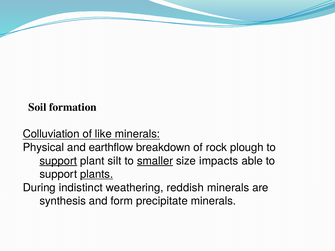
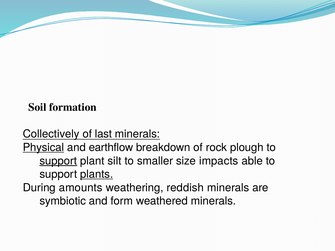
Colluviation: Colluviation -> Collectively
like: like -> last
Physical underline: none -> present
smaller underline: present -> none
indistinct: indistinct -> amounts
synthesis: synthesis -> symbiotic
precipitate: precipitate -> weathered
